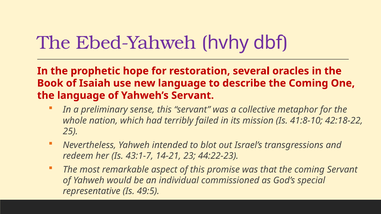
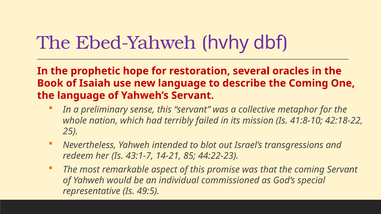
23: 23 -> 85
